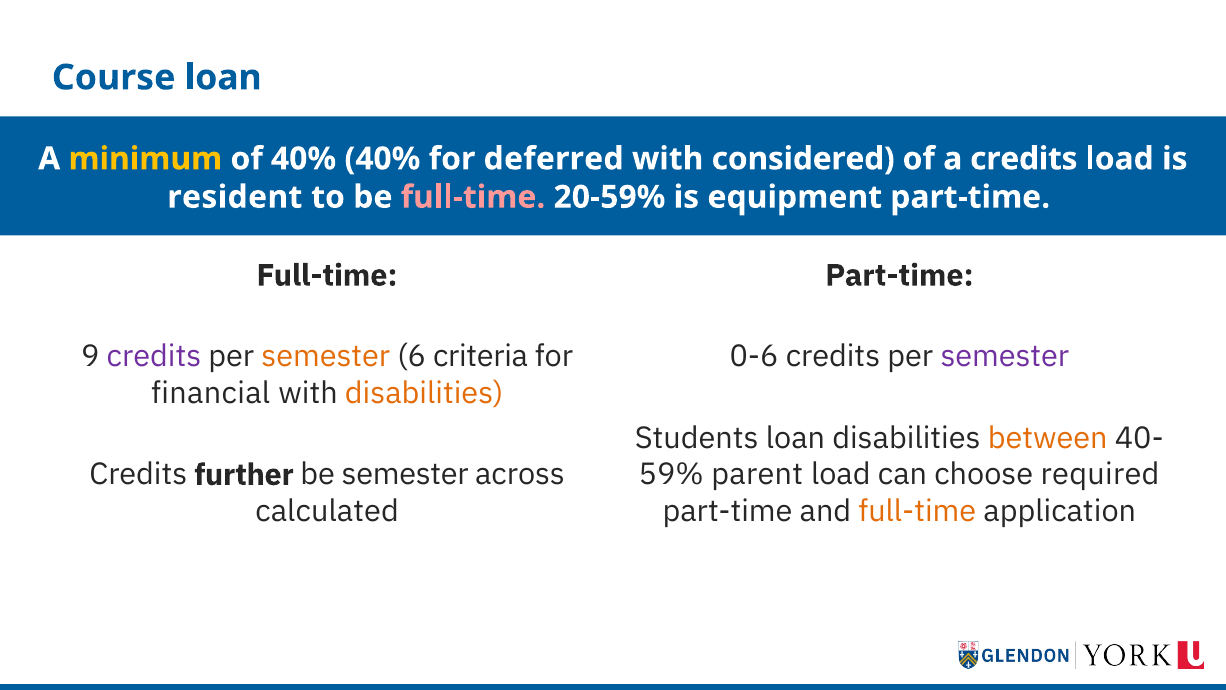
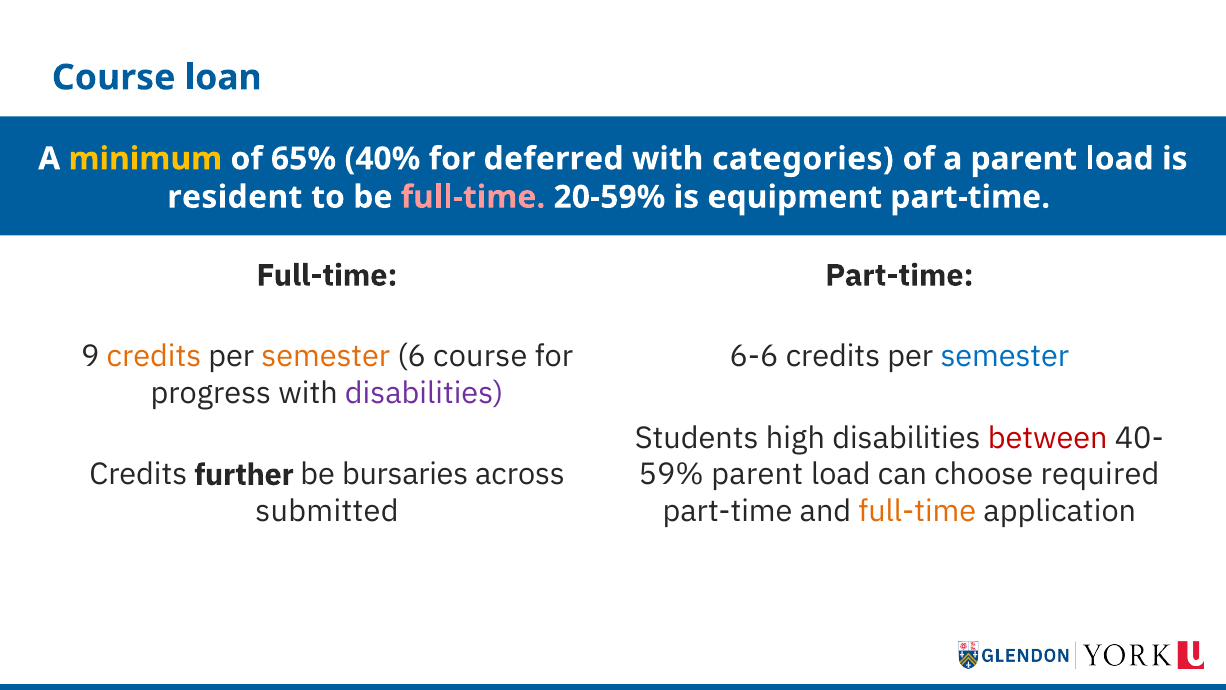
of 40%: 40% -> 65%
considered: considered -> categories
a credits: credits -> parent
credits at (154, 357) colour: purple -> orange
6 criteria: criteria -> course
0-6: 0-6 -> 6-6
semester at (1005, 357) colour: purple -> blue
financial: financial -> progress
disabilities at (424, 393) colour: orange -> purple
Students loan: loan -> high
between colour: orange -> red
be semester: semester -> bursaries
calculated: calculated -> submitted
